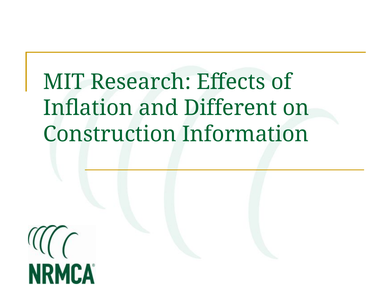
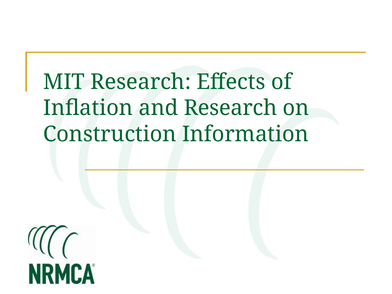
and Different: Different -> Research
